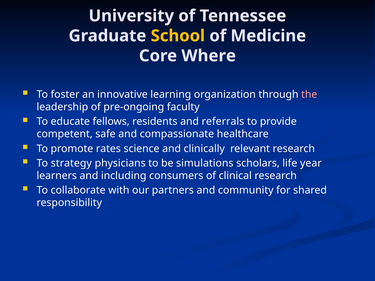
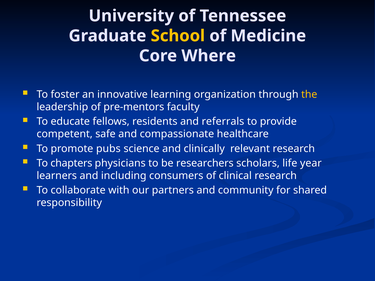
the colour: pink -> yellow
pre-ongoing: pre-ongoing -> pre-mentors
rates: rates -> pubs
strategy: strategy -> chapters
simulations: simulations -> researchers
